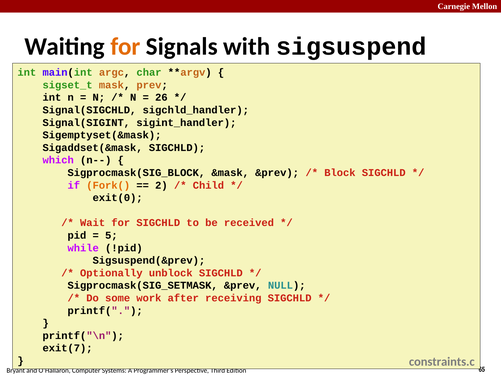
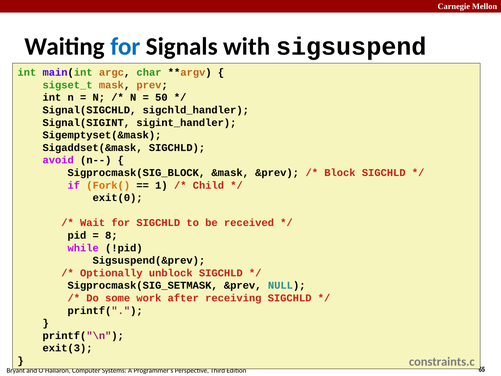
for at (125, 46) colour: orange -> blue
26: 26 -> 50
which: which -> avoid
2: 2 -> 1
5: 5 -> 8
exit(7: exit(7 -> exit(3
